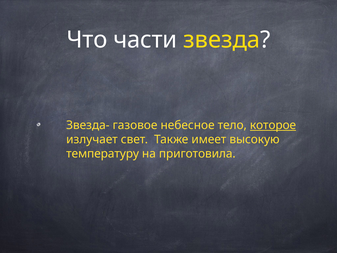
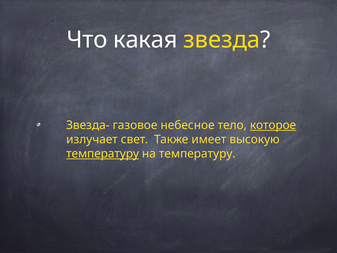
части: части -> какая
температуру at (103, 154) underline: none -> present
на приготовила: приготовила -> температуру
